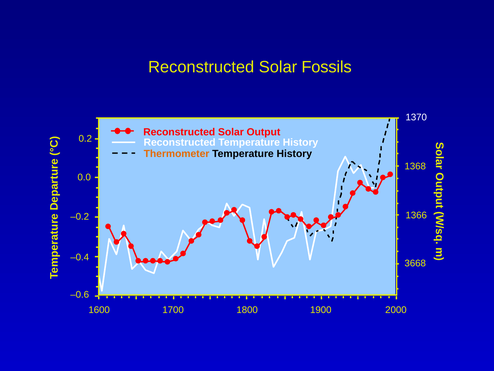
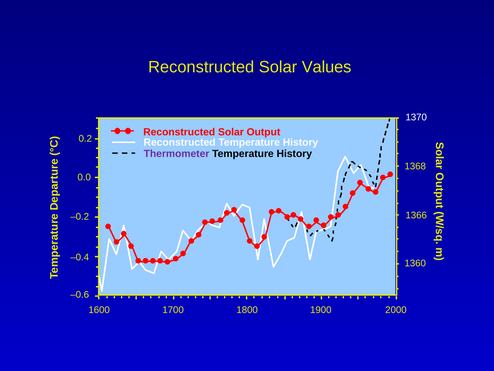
Fossils: Fossils -> Values
Thermometer colour: orange -> purple
3668: 3668 -> 1360
